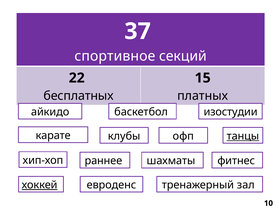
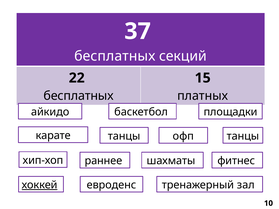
спортивное at (115, 56): спортивное -> бесплатных
изостудии: изостудии -> площадки
клубы at (124, 136): клубы -> танцы
танцы at (243, 136) underline: present -> none
